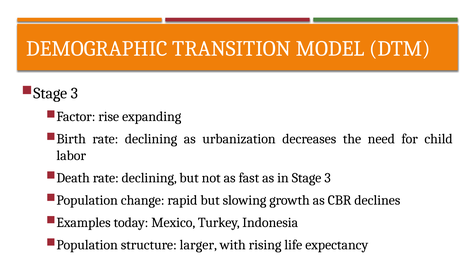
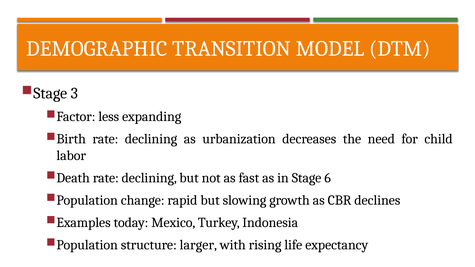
rise: rise -> less
in Stage 3: 3 -> 6
